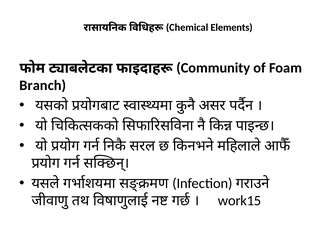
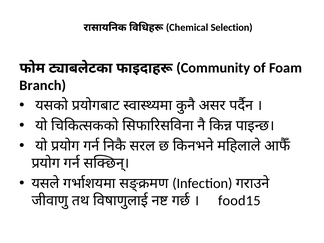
Elements: Elements -> Selection
work15: work15 -> food15
